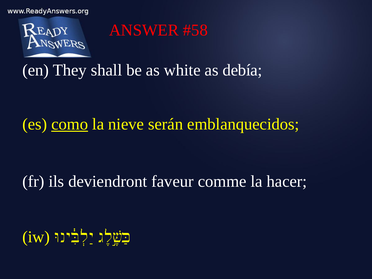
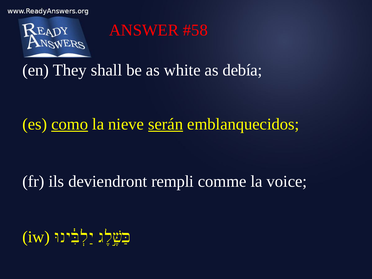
serán underline: none -> present
faveur: faveur -> rempli
hacer: hacer -> voice
